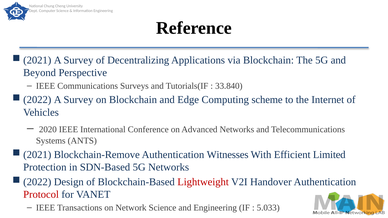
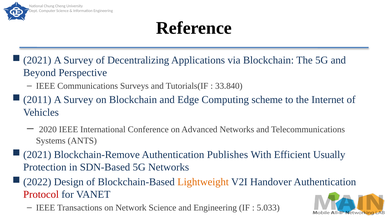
2022 at (37, 100): 2022 -> 2011
Witnesses: Witnesses -> Publishes
Limited: Limited -> Usually
Lightweight colour: red -> orange
